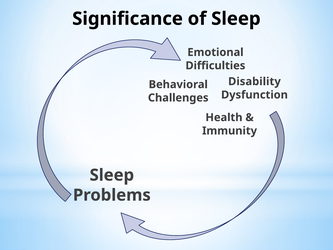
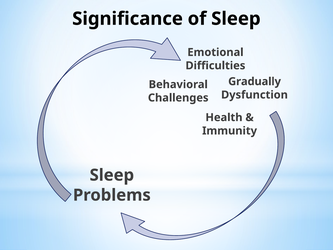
Disability: Disability -> Gradually
